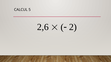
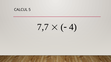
2,6: 2,6 -> 7,7
2: 2 -> 4
